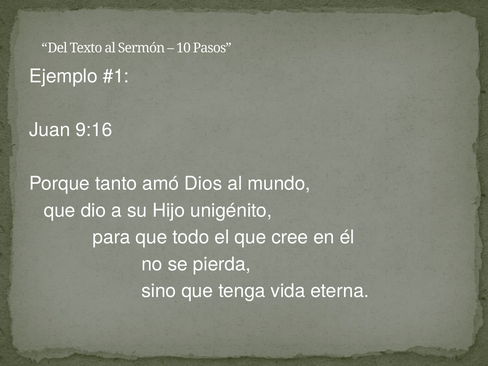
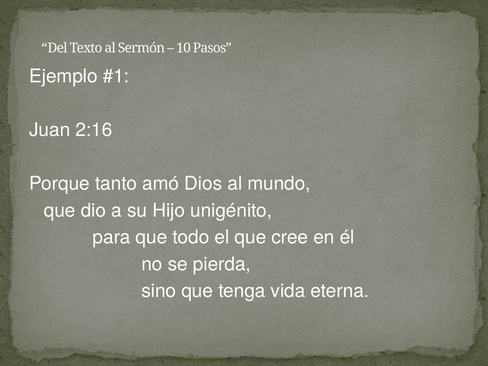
9:16: 9:16 -> 2:16
